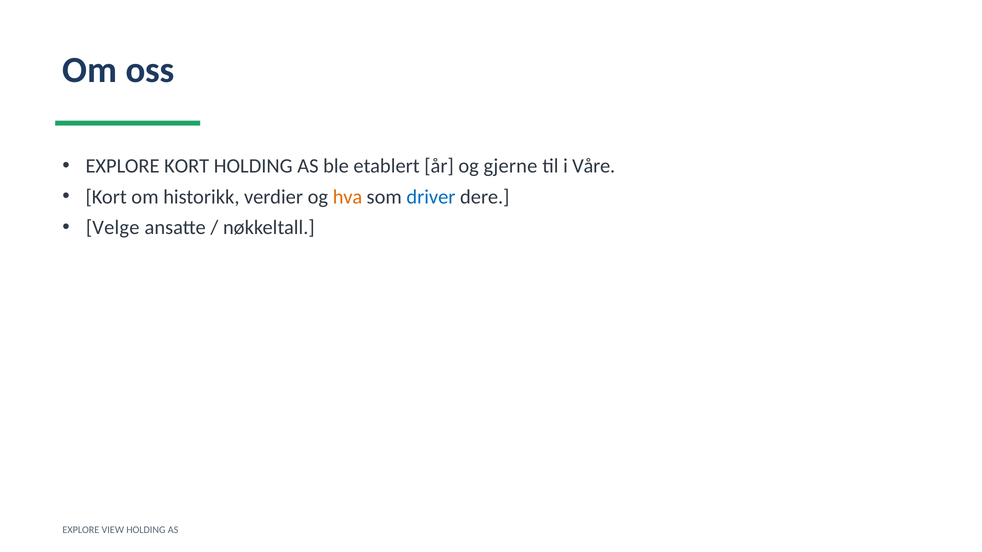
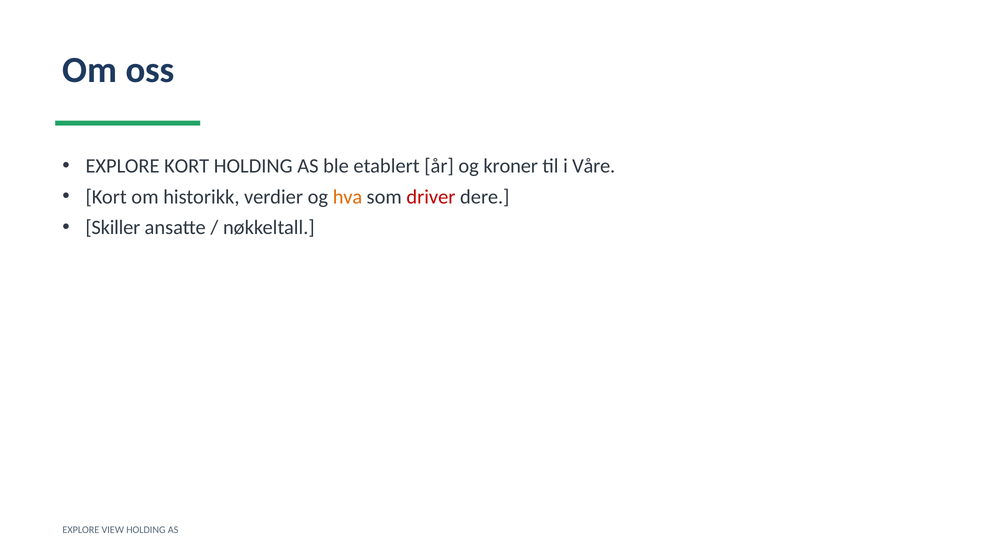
gjerne: gjerne -> kroner
driver colour: blue -> red
Velge: Velge -> Skiller
